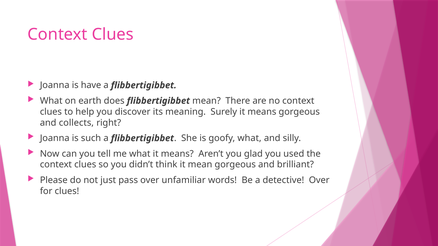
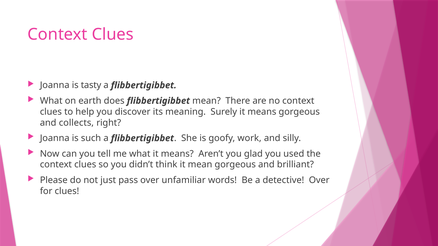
have: have -> tasty
goofy what: what -> work
